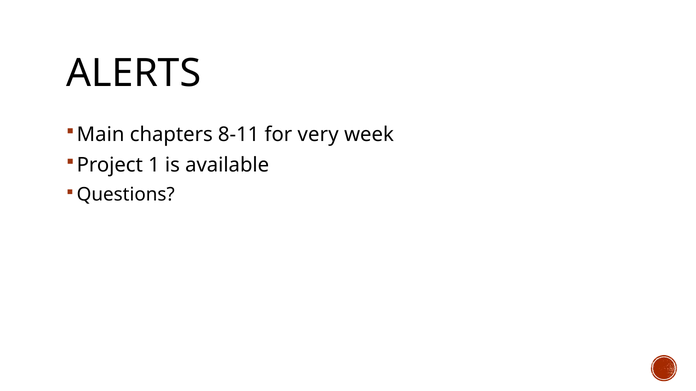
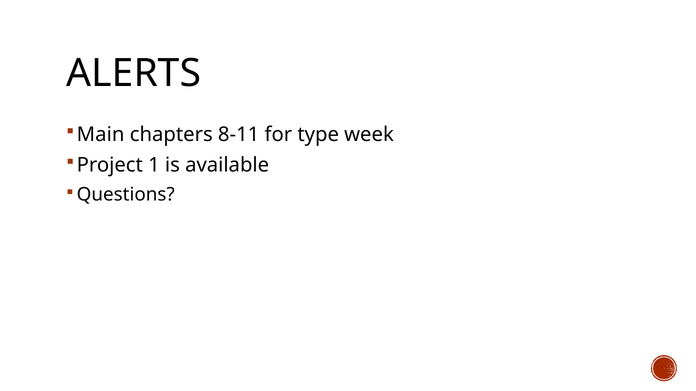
very: very -> type
